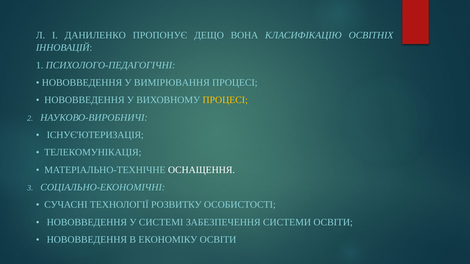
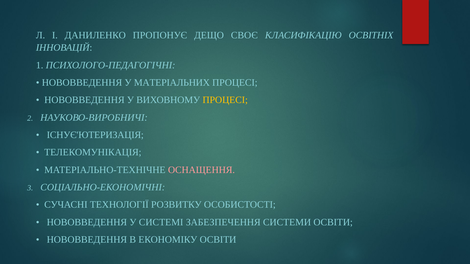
ВОНА: ВОНА -> СВОЄ
ВИМІРЮВАННЯ: ВИМІРЮВАННЯ -> МАТЕРІАЛЬНИХ
ОСНАЩЕННЯ colour: white -> pink
